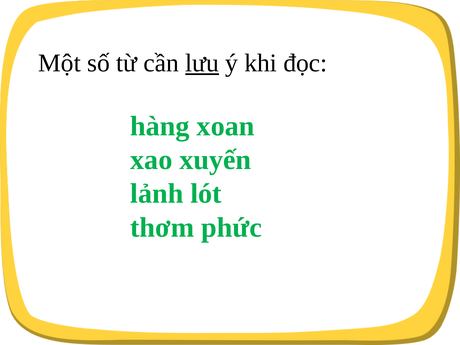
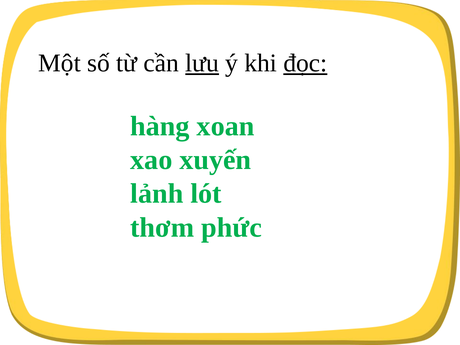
đọc underline: none -> present
